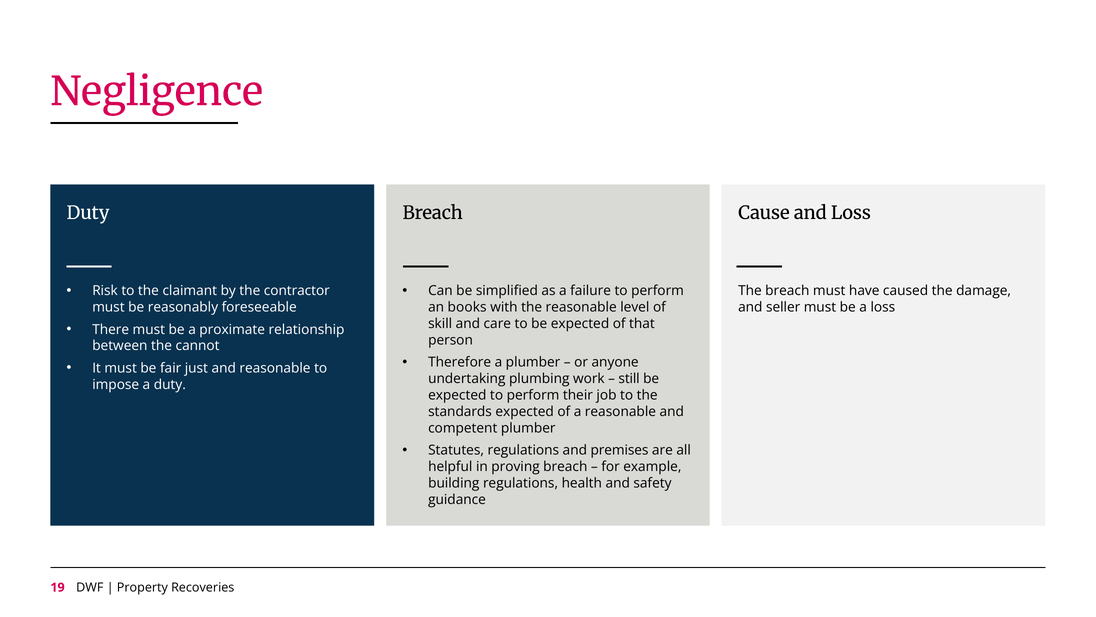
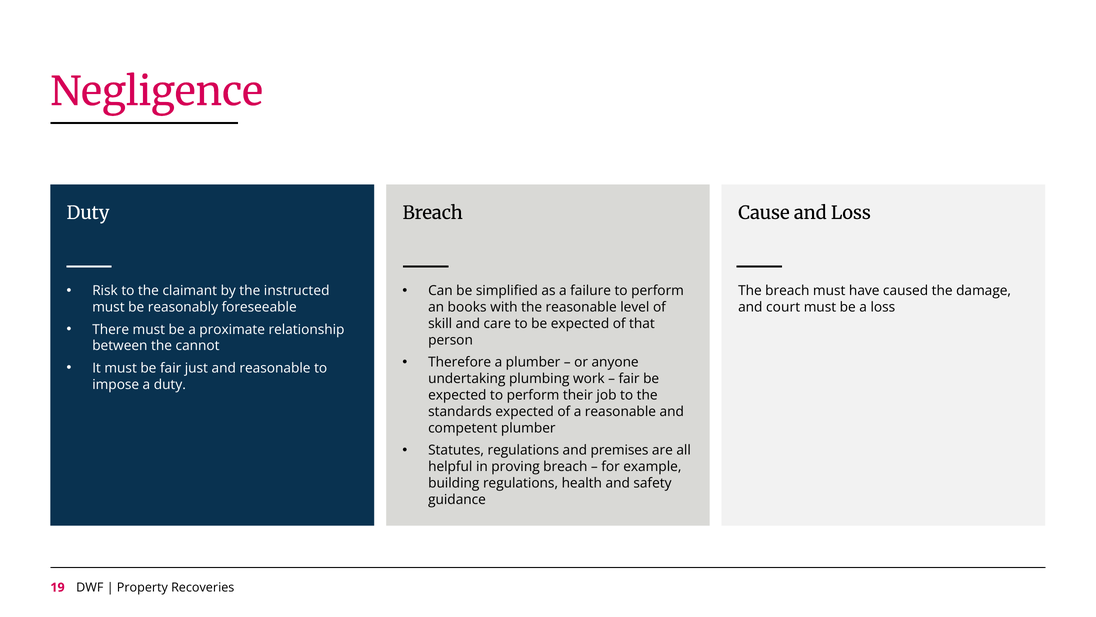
contractor: contractor -> instructed
seller: seller -> court
still at (629, 379): still -> fair
